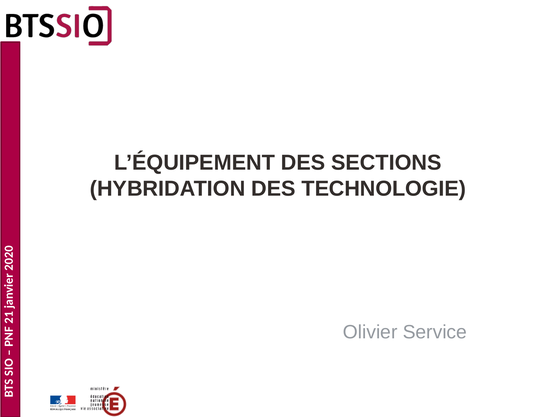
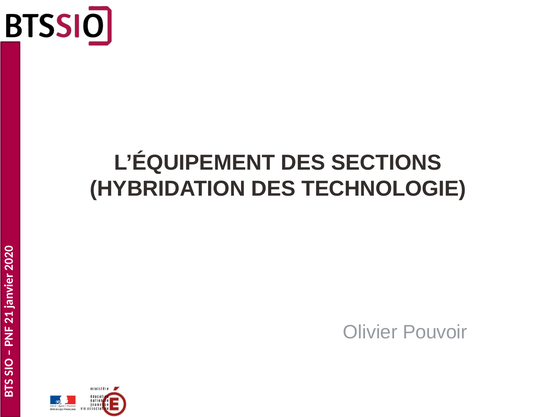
Service: Service -> Pouvoir
